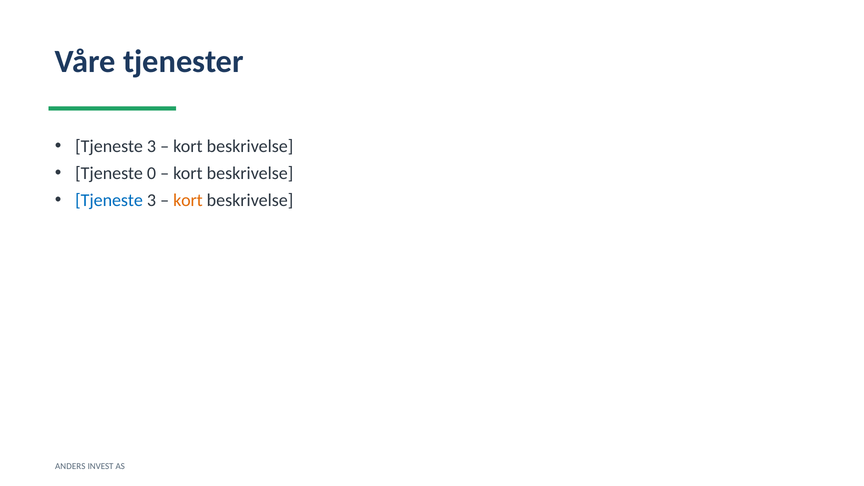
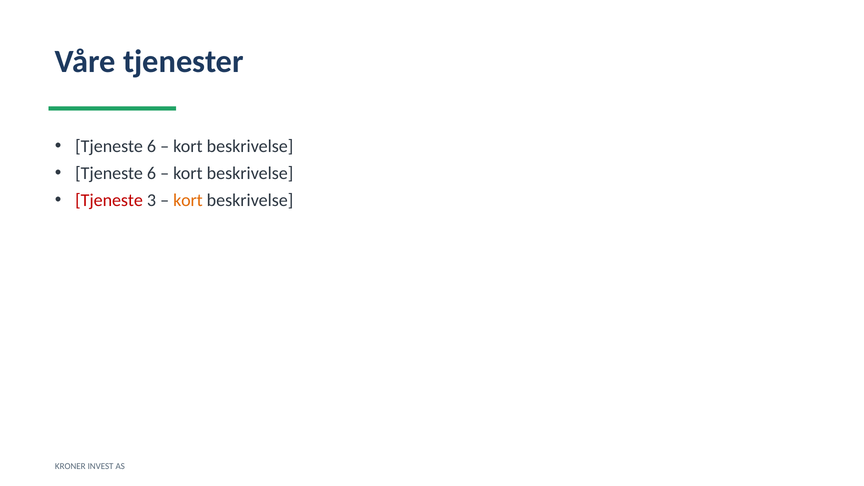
3 at (151, 146): 3 -> 6
0 at (151, 173): 0 -> 6
Tjeneste at (109, 200) colour: blue -> red
ANDERS: ANDERS -> KRONER
